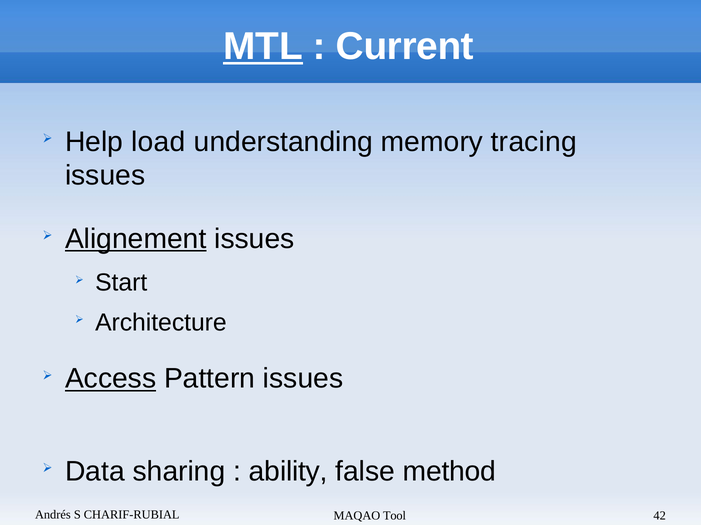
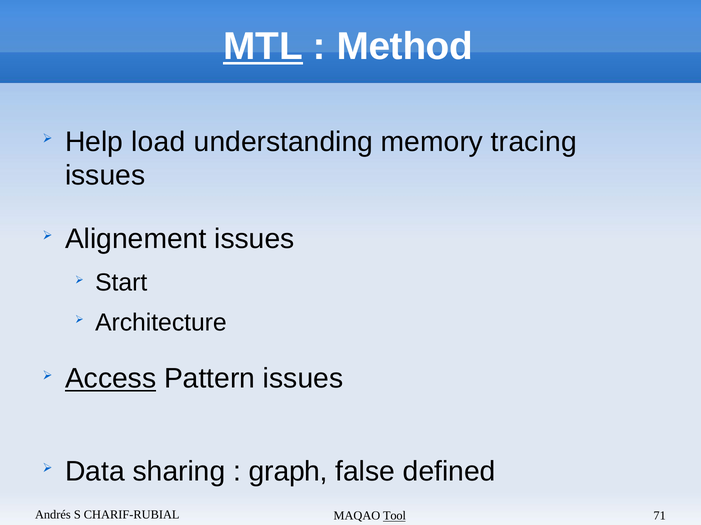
Current: Current -> Method
Alignement underline: present -> none
ability: ability -> graph
method: method -> defined
42: 42 -> 71
Tool underline: none -> present
